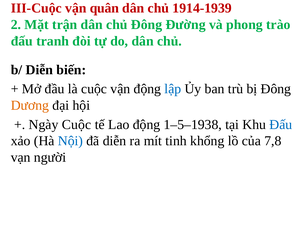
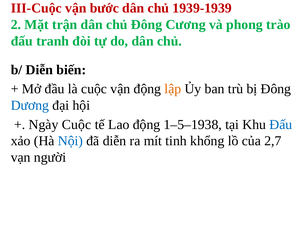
quân: quân -> bước
1914-1939: 1914-1939 -> 1939-1939
Đường: Đường -> Cương
lập colour: blue -> orange
Dương colour: orange -> blue
7,8: 7,8 -> 2,7
